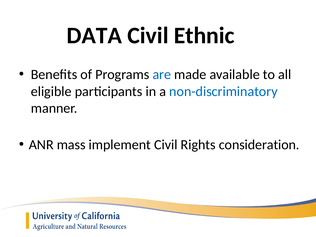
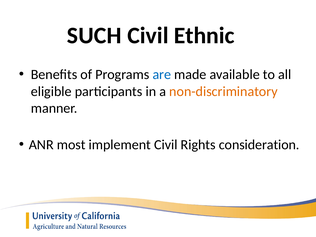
DATA: DATA -> SUCH
non-discriminatory colour: blue -> orange
mass: mass -> most
